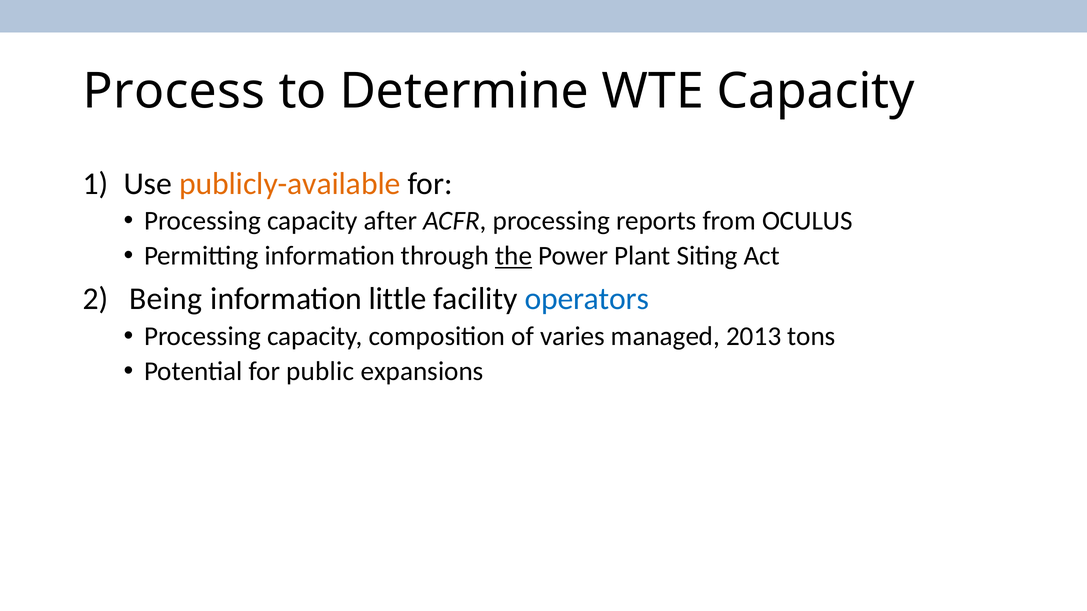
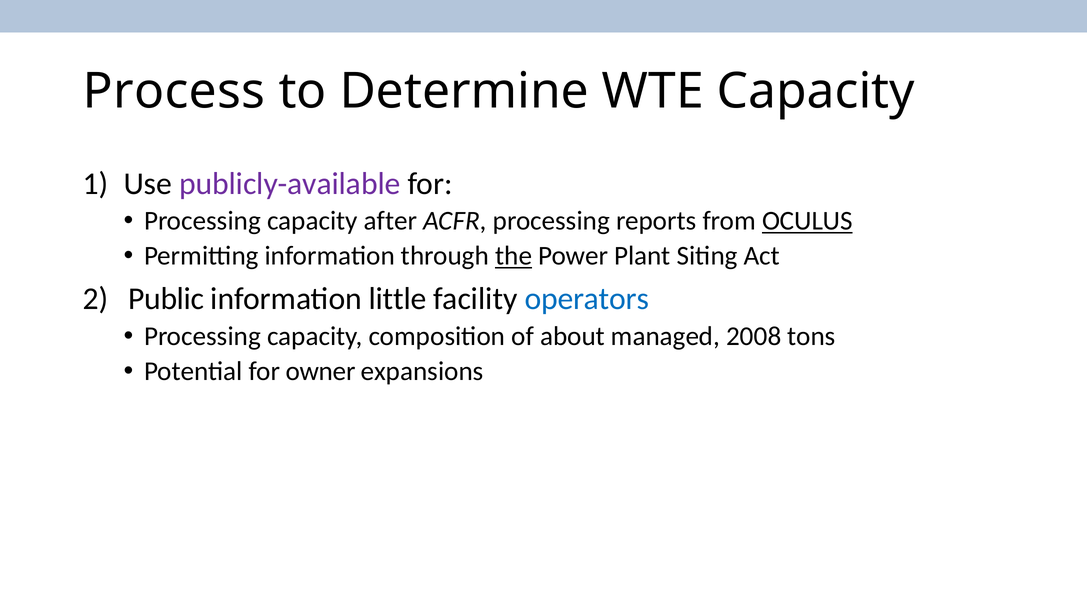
publicly-available colour: orange -> purple
OCULUS underline: none -> present
Being: Being -> Public
varies: varies -> about
2013: 2013 -> 2008
public: public -> owner
